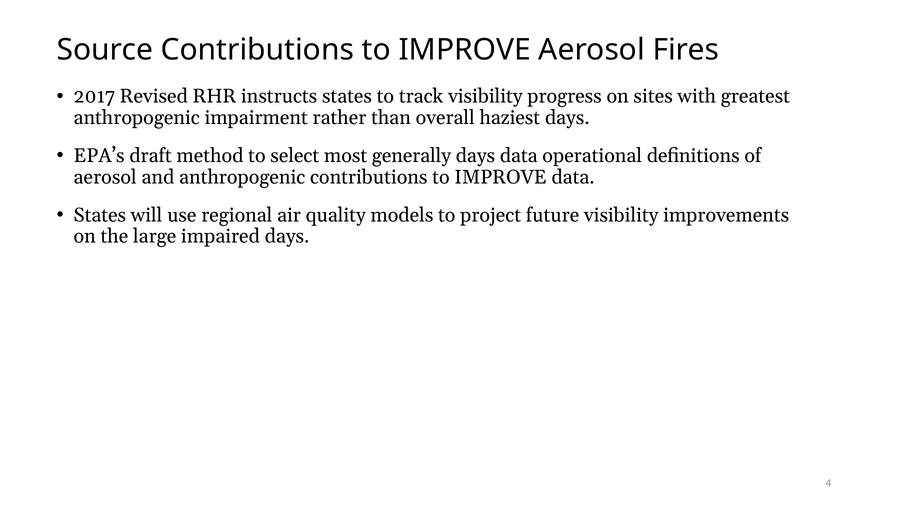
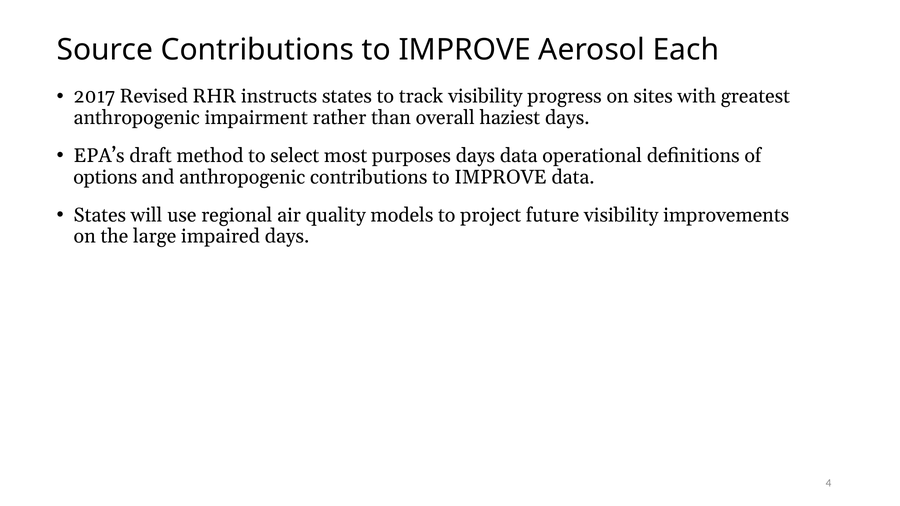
Fires: Fires -> Each
generally: generally -> purposes
aerosol at (105, 177): aerosol -> options
